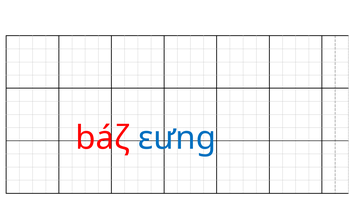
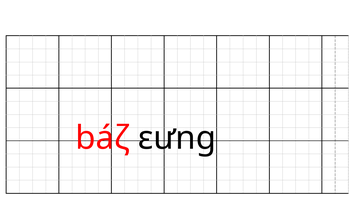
εưng colour: blue -> black
